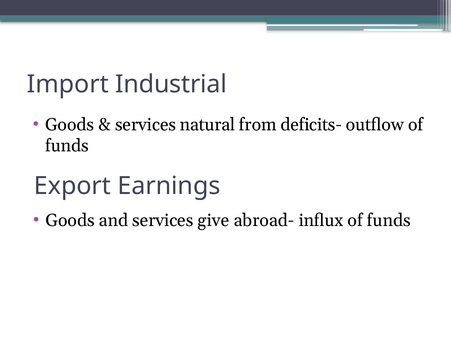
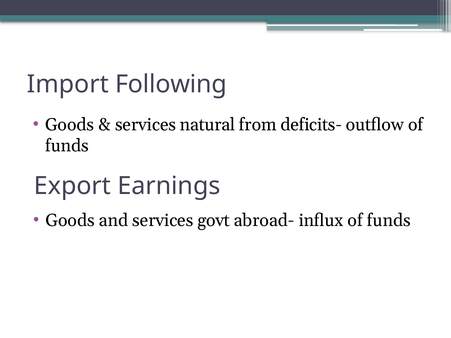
Industrial: Industrial -> Following
give: give -> govt
